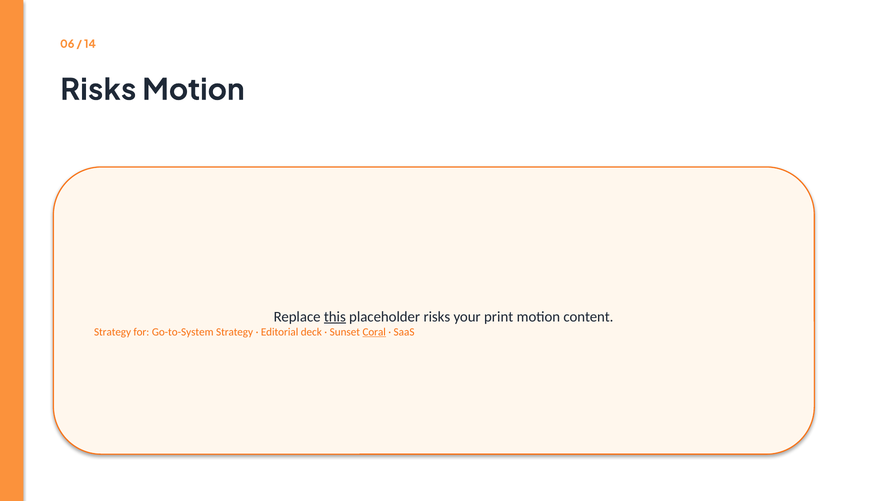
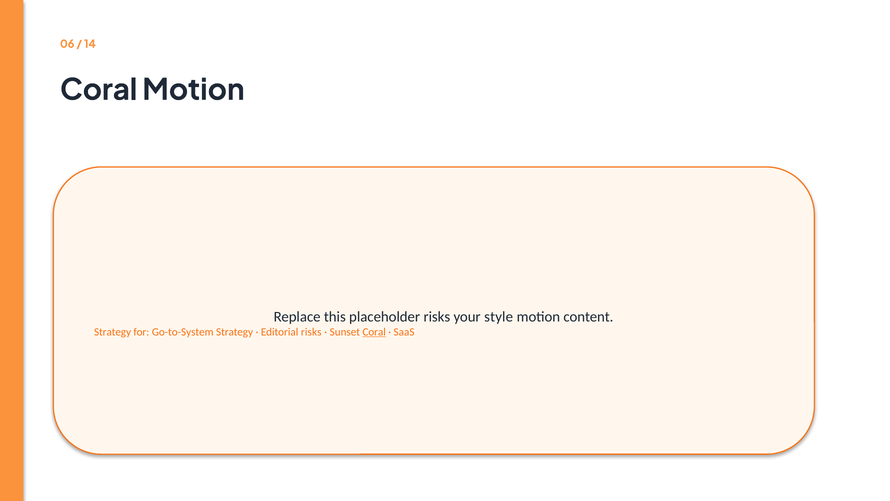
Risks at (98, 90): Risks -> Coral
this underline: present -> none
print: print -> style
Editorial deck: deck -> risks
